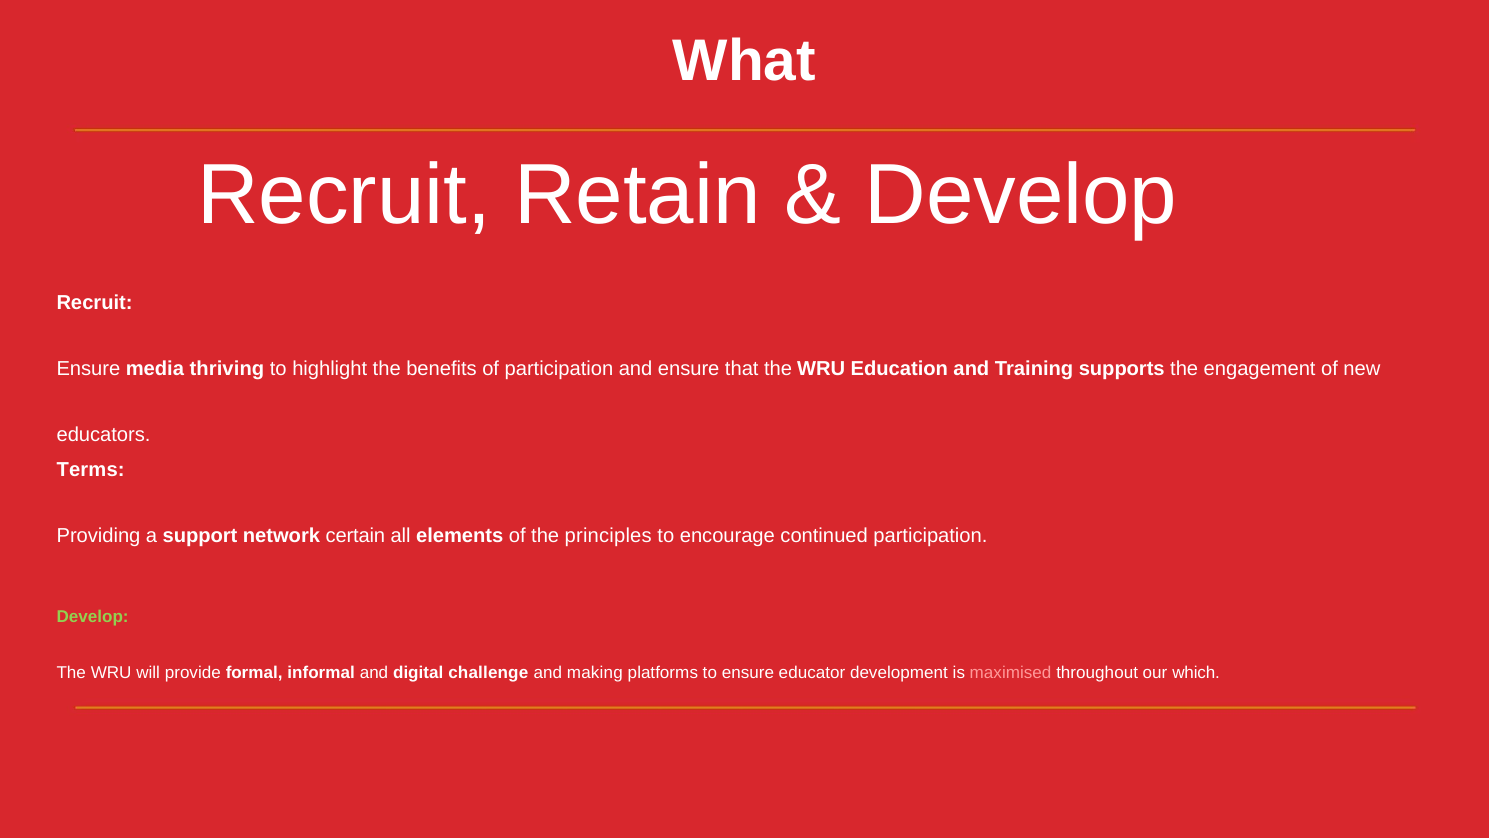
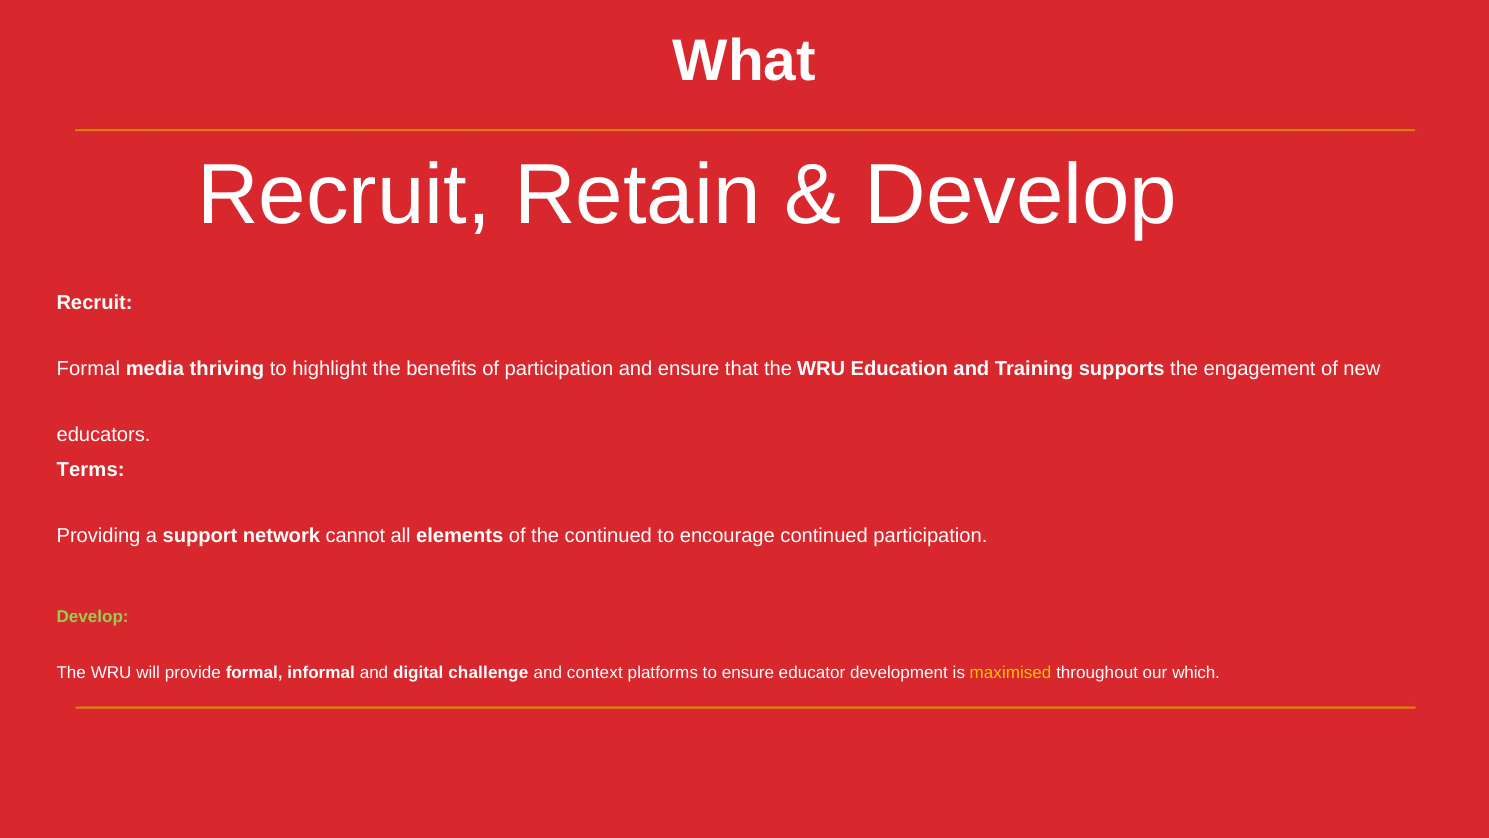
Ensure at (88, 368): Ensure -> Formal
certain: certain -> cannot
the principles: principles -> continued
making: making -> context
maximised colour: pink -> yellow
